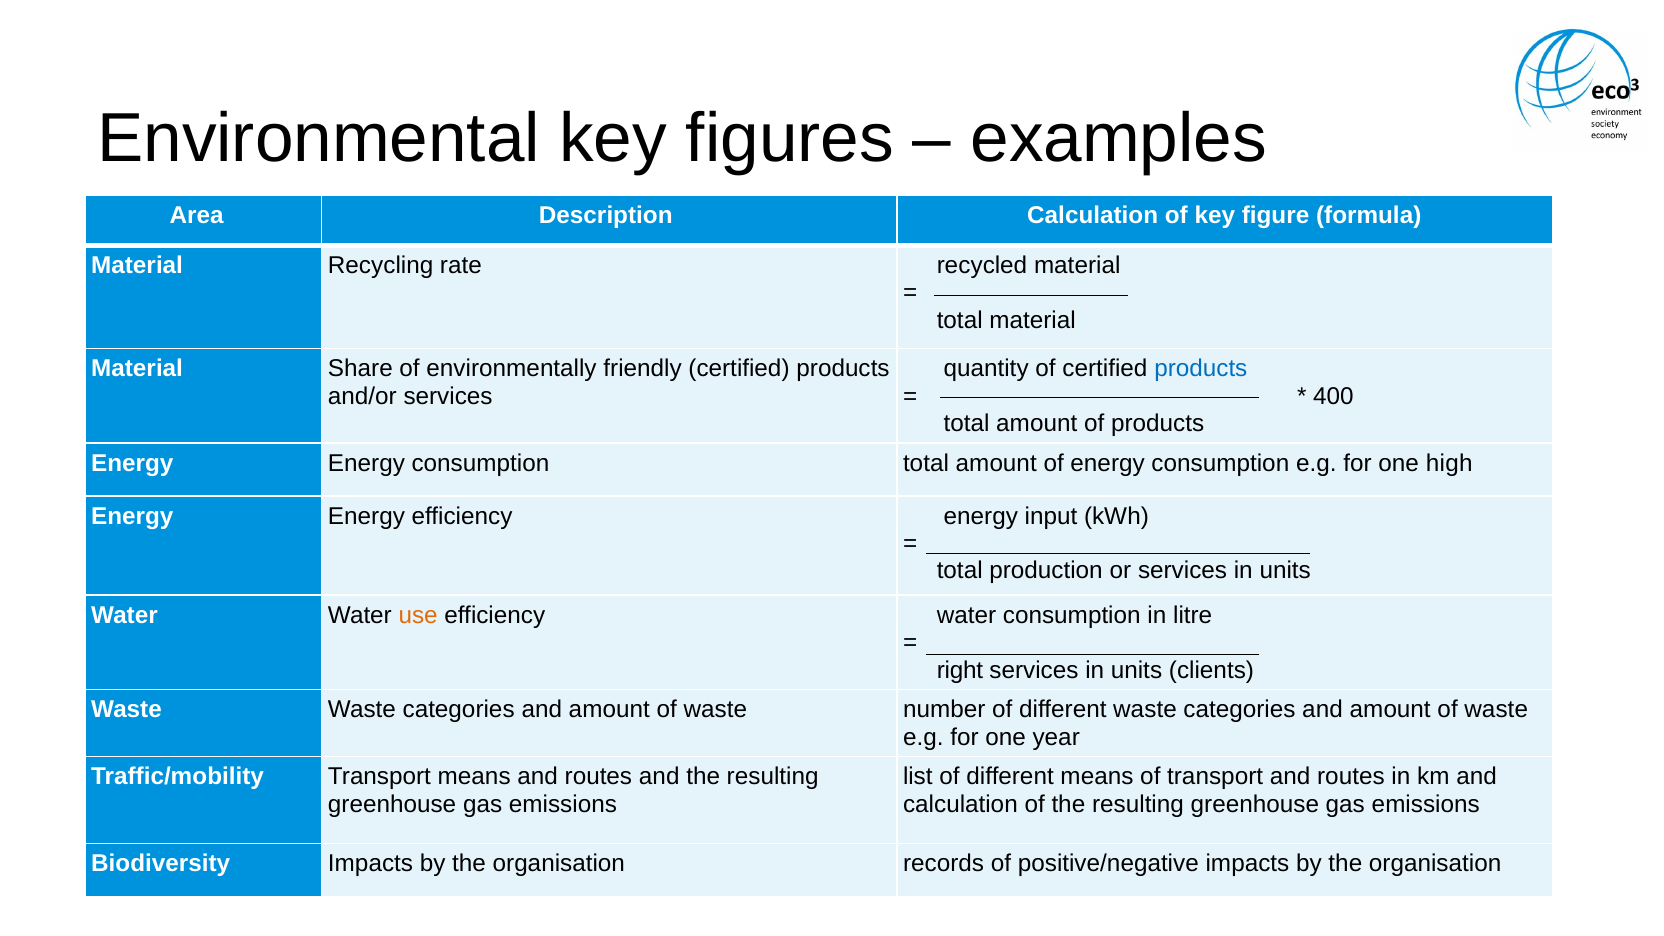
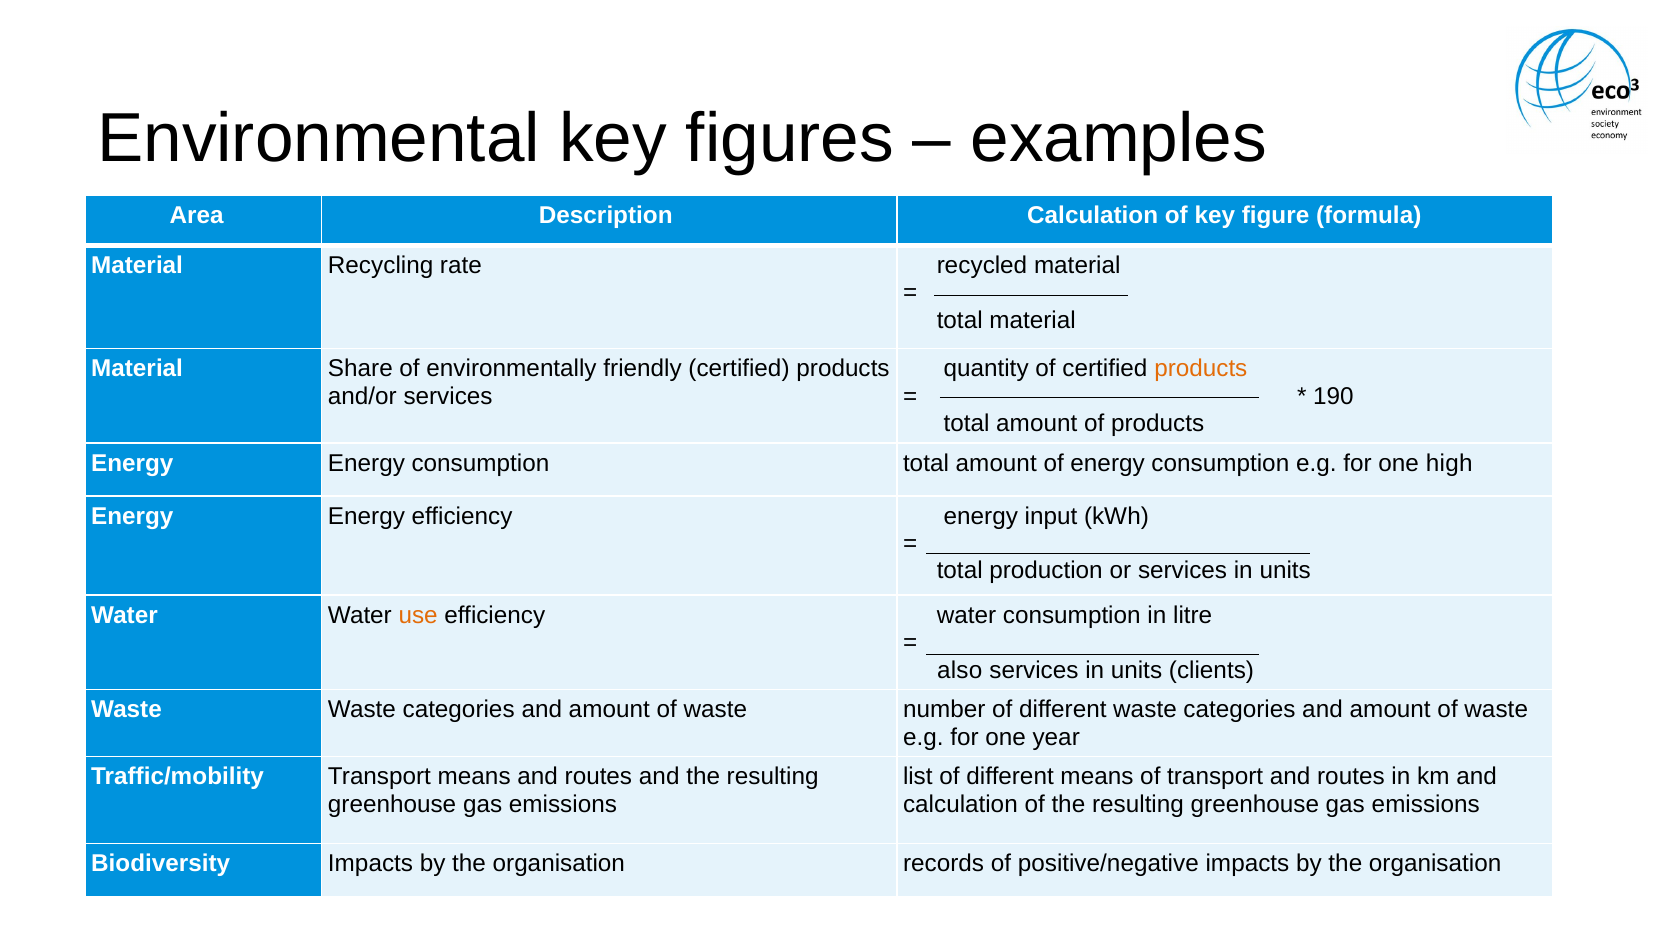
products at (1201, 369) colour: blue -> orange
400: 400 -> 190
right: right -> also
